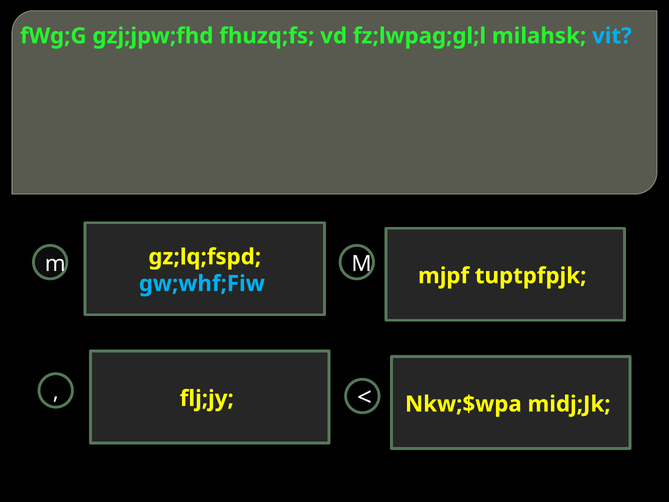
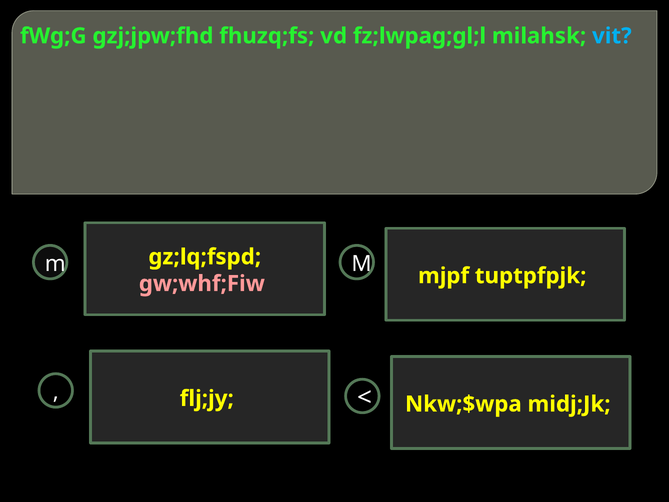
gw;whf;Fiw colour: light blue -> pink
